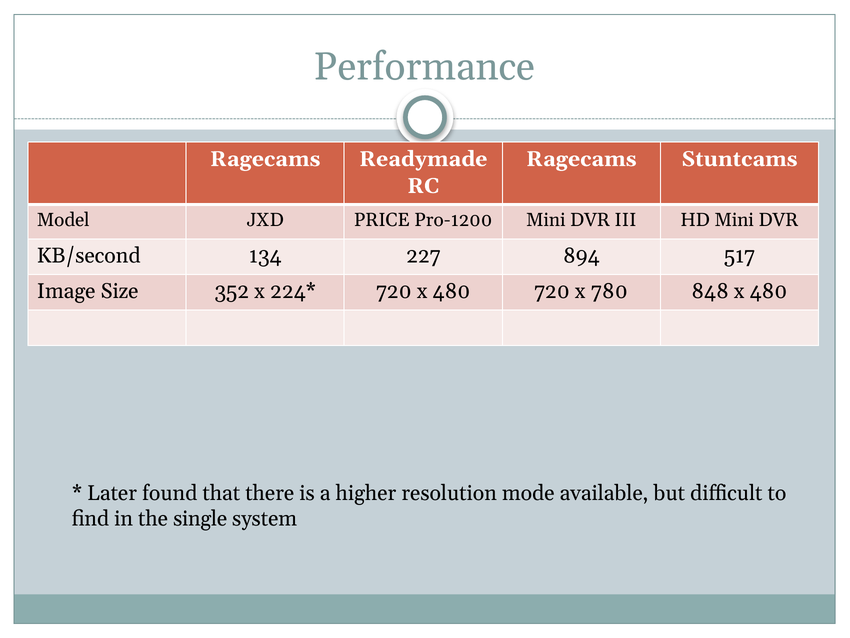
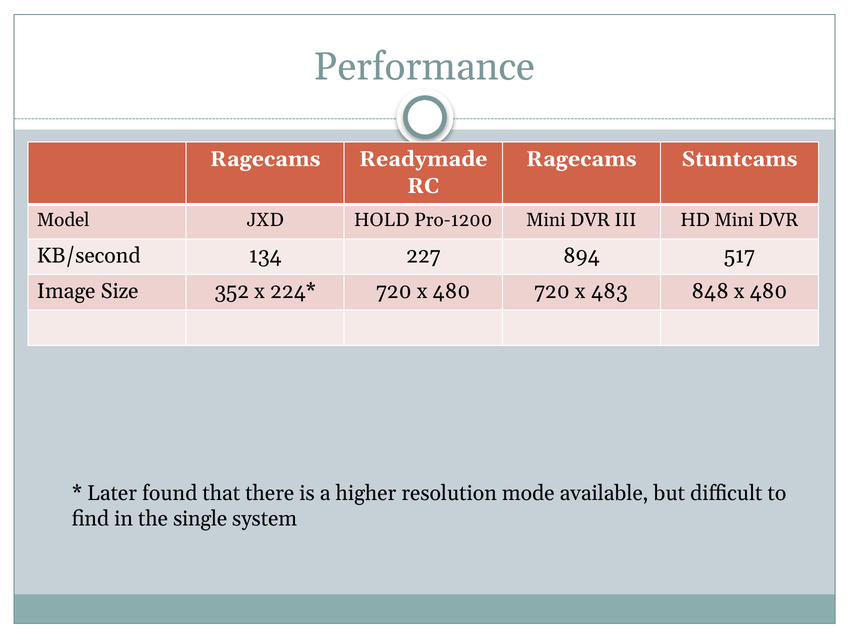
PRICE: PRICE -> HOLD
780: 780 -> 483
